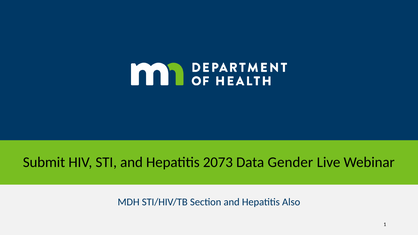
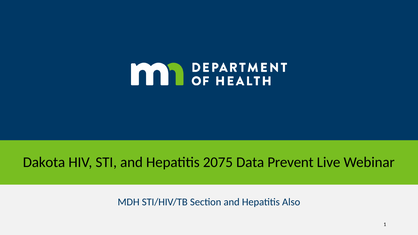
Submit: Submit -> Dakota
2073: 2073 -> 2075
Gender: Gender -> Prevent
